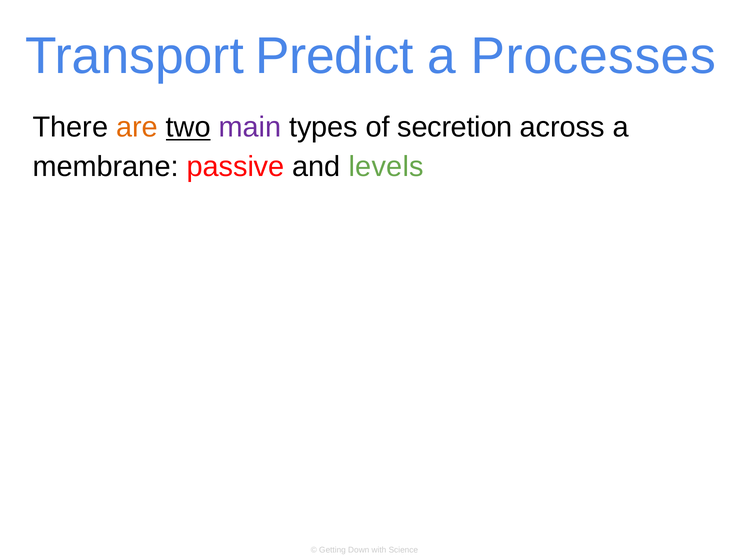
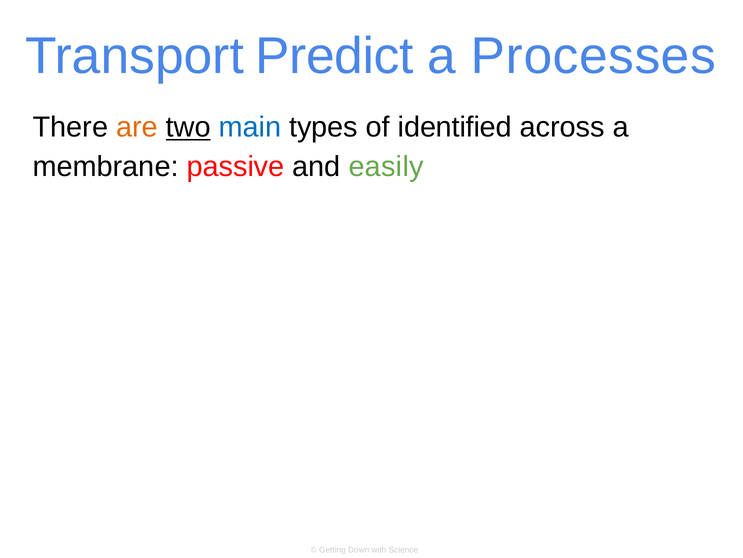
main colour: purple -> blue
secretion: secretion -> identified
levels: levels -> easily
